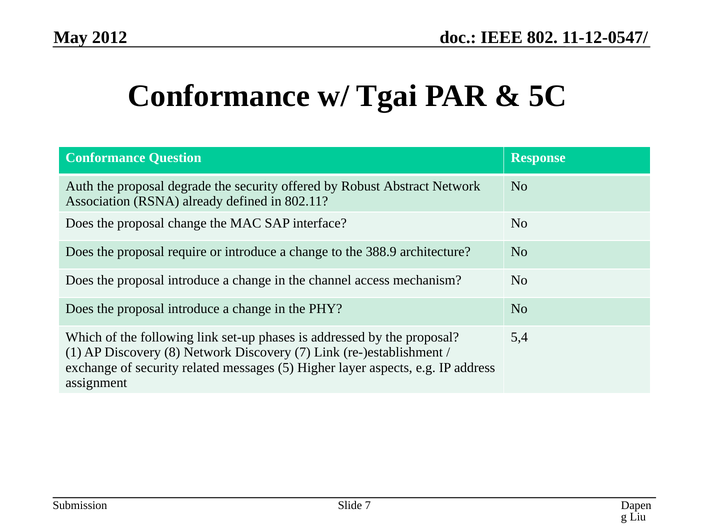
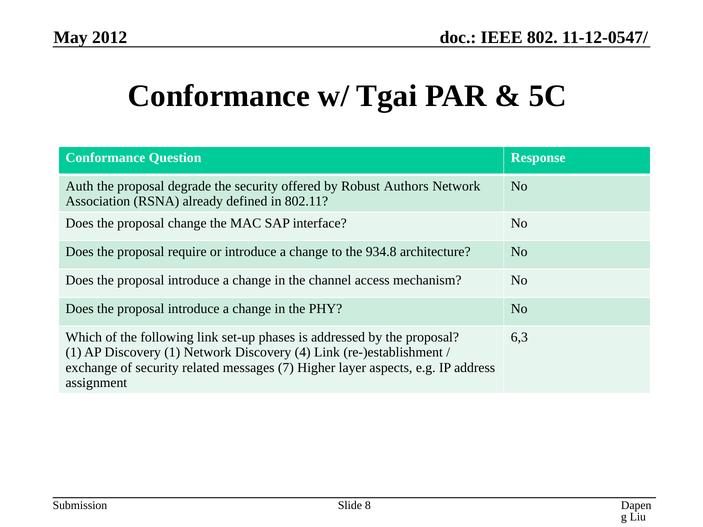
Abstract: Abstract -> Authors
388.9: 388.9 -> 934.8
5,4: 5,4 -> 6,3
Discovery 8: 8 -> 1
Discovery 7: 7 -> 4
5: 5 -> 7
Slide 7: 7 -> 8
